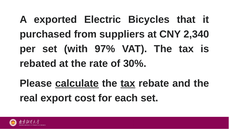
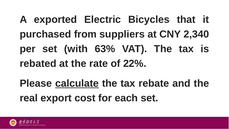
97%: 97% -> 63%
30%: 30% -> 22%
tax at (128, 83) underline: present -> none
